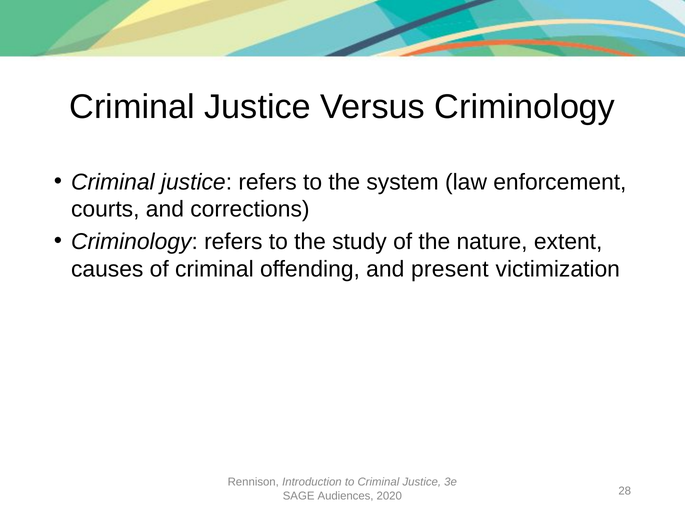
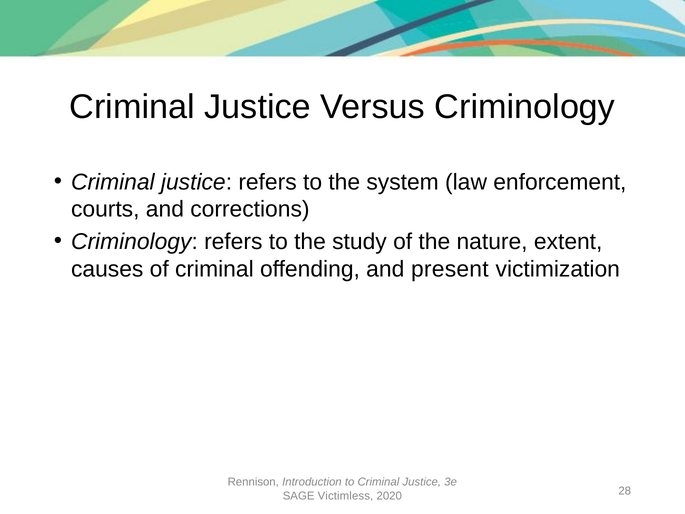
Audiences: Audiences -> Victimless
